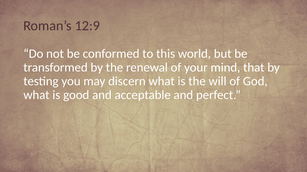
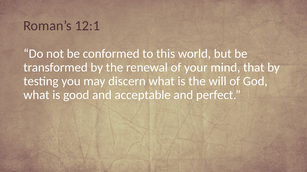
12:9: 12:9 -> 12:1
